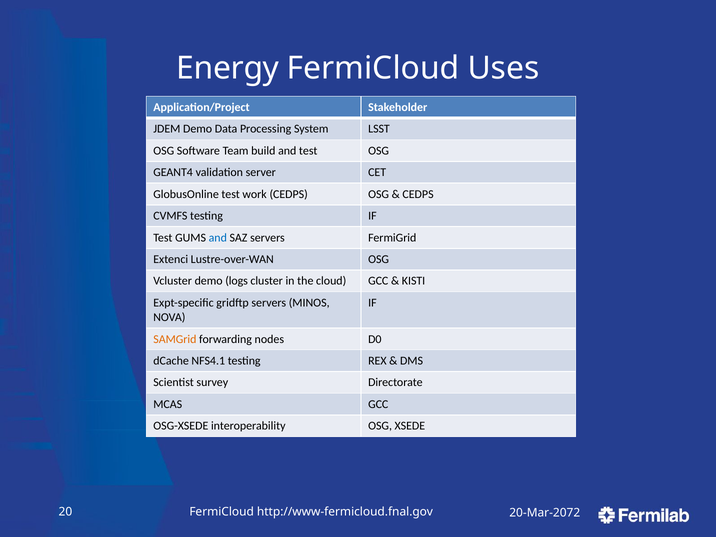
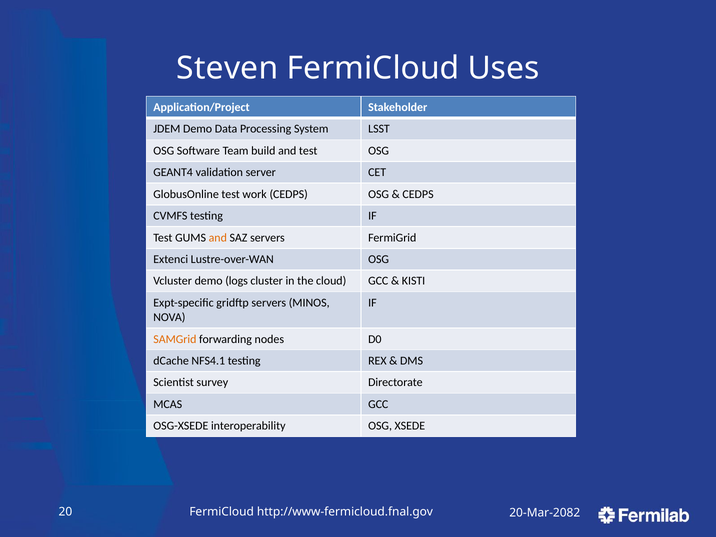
Energy: Energy -> Steven
and at (218, 238) colour: blue -> orange
20-Mar-2072: 20-Mar-2072 -> 20-Mar-2082
